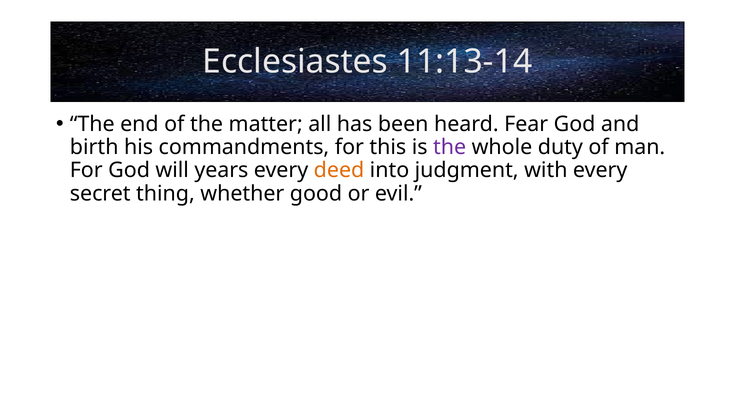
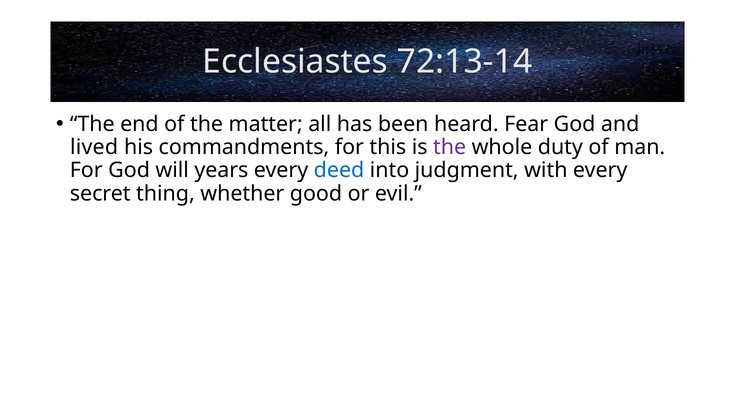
11:13-14: 11:13-14 -> 72:13-14
birth: birth -> lived
deed colour: orange -> blue
